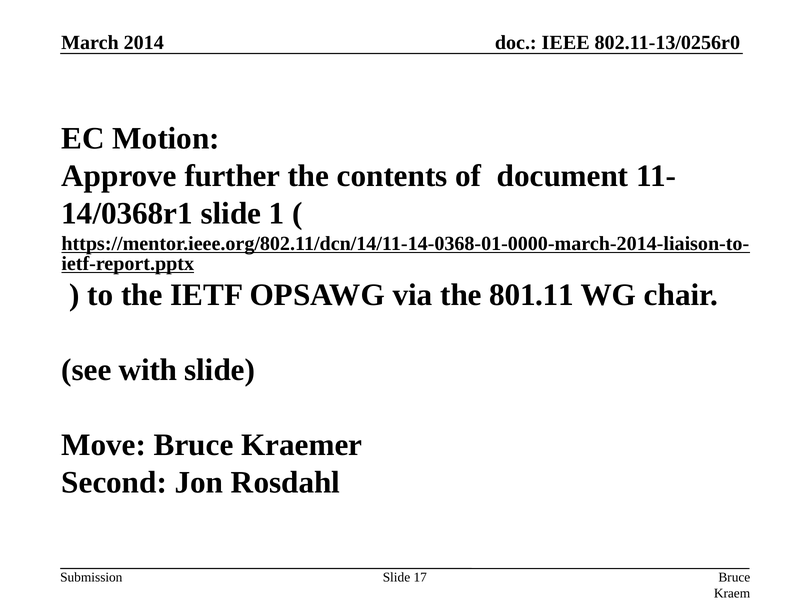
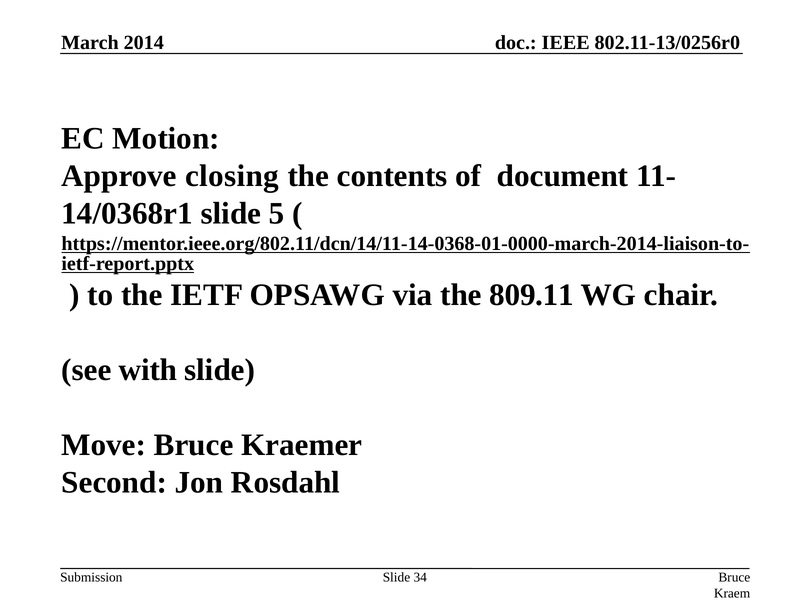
further: further -> closing
1: 1 -> 5
801.11: 801.11 -> 809.11
17: 17 -> 34
